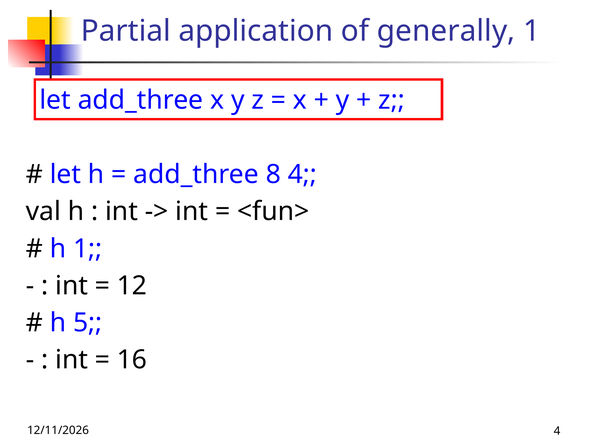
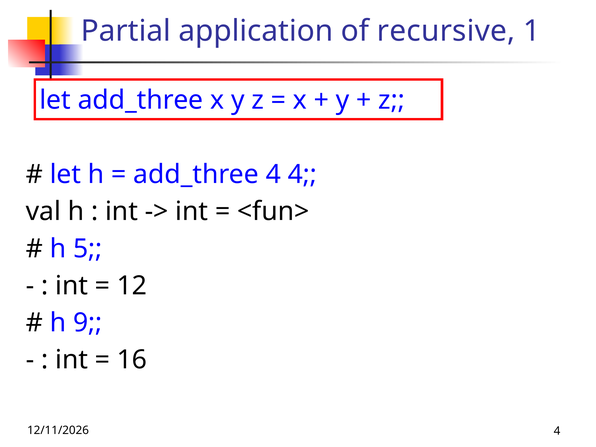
generally: generally -> recursive
add_three 8: 8 -> 4
h 1: 1 -> 5
5: 5 -> 9
